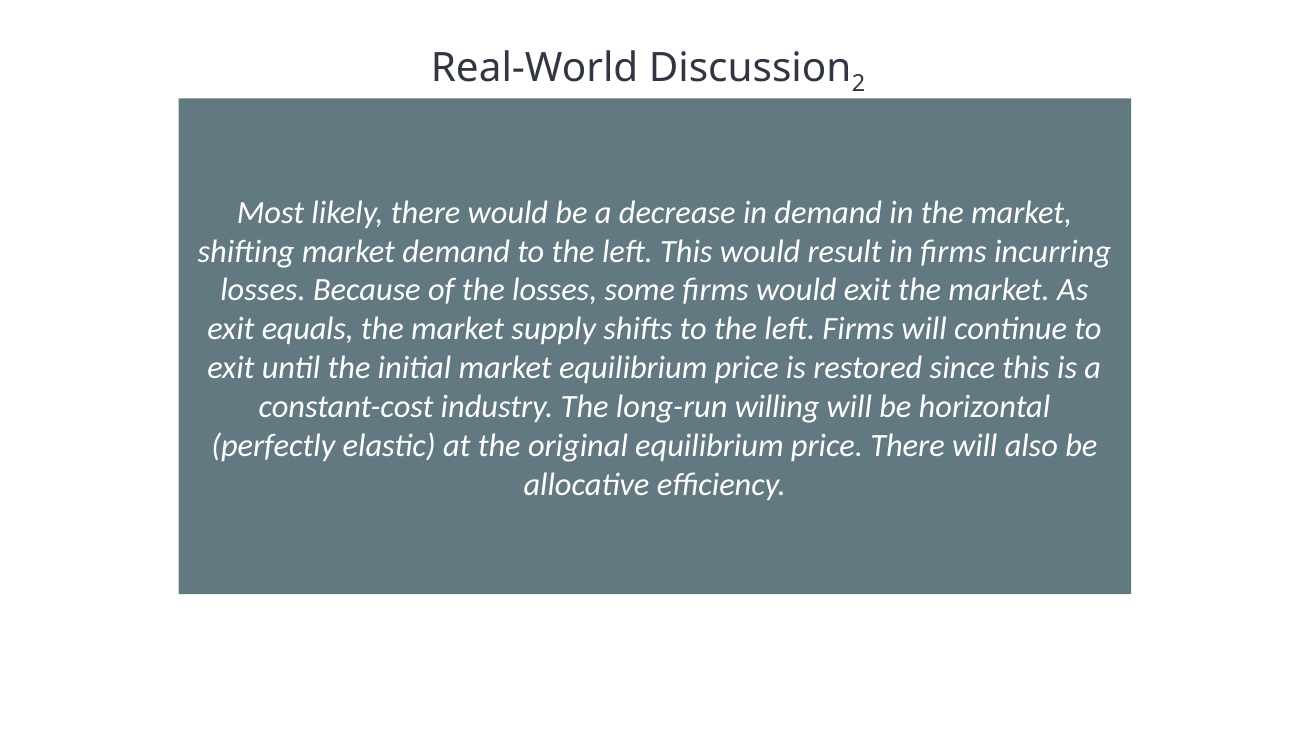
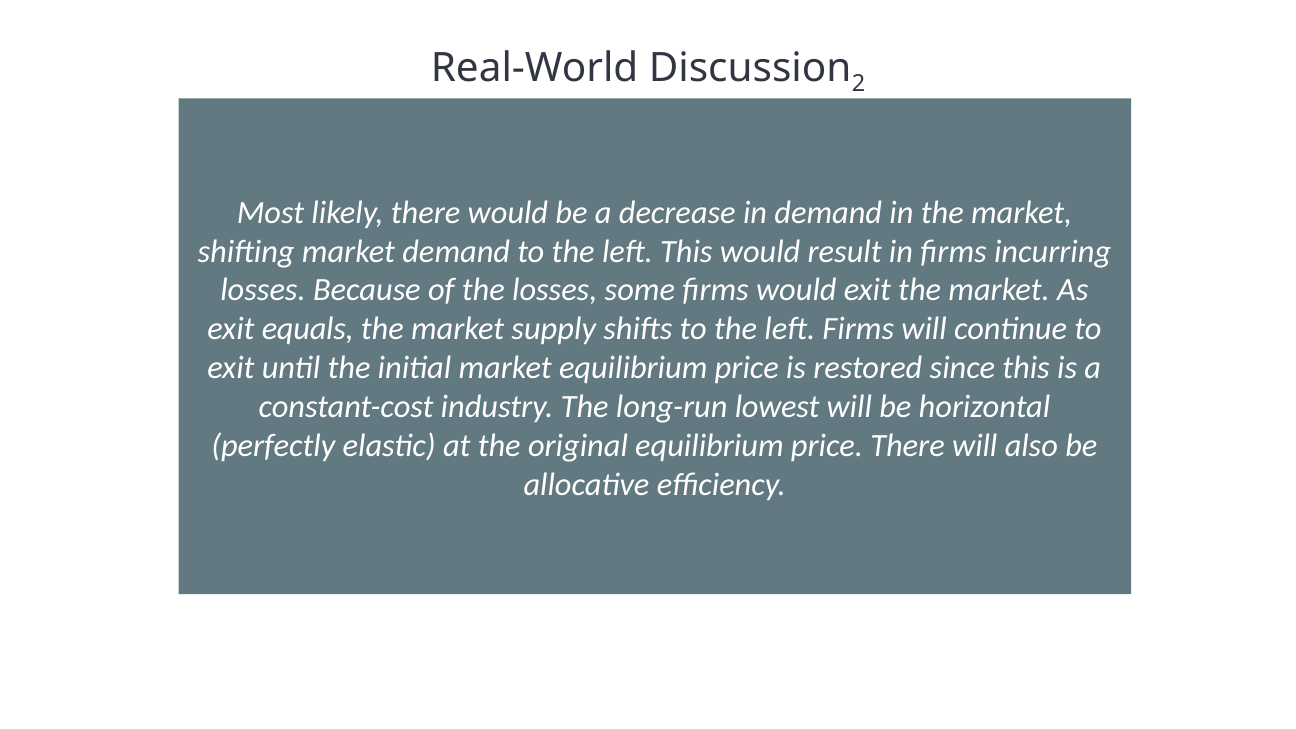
willing: willing -> lowest
